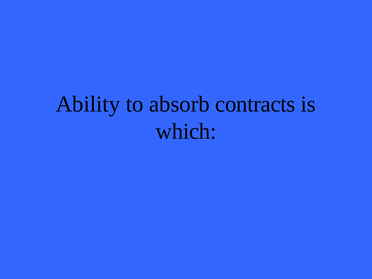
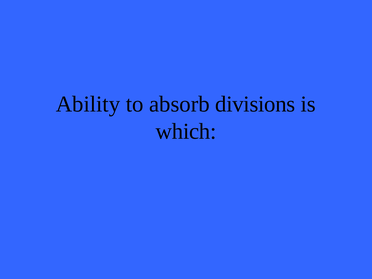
contracts: contracts -> divisions
